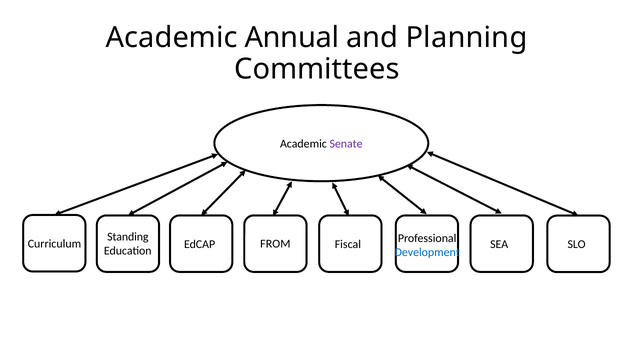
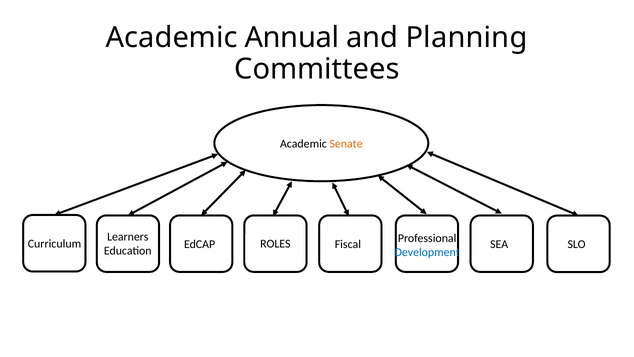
Senate colour: purple -> orange
Standing: Standing -> Learners
FROM: FROM -> ROLES
